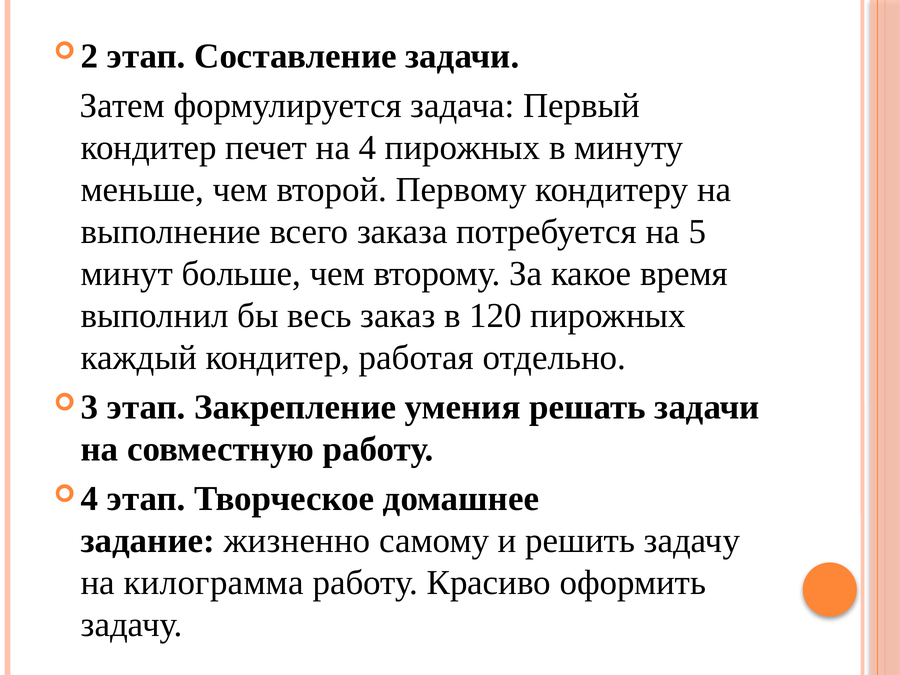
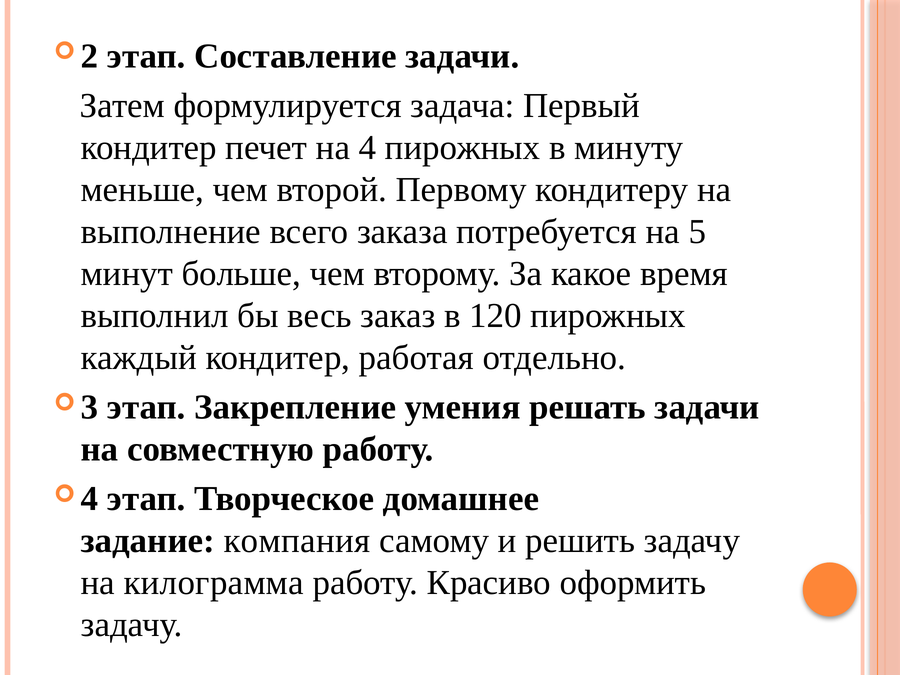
жизненно: жизненно -> компания
